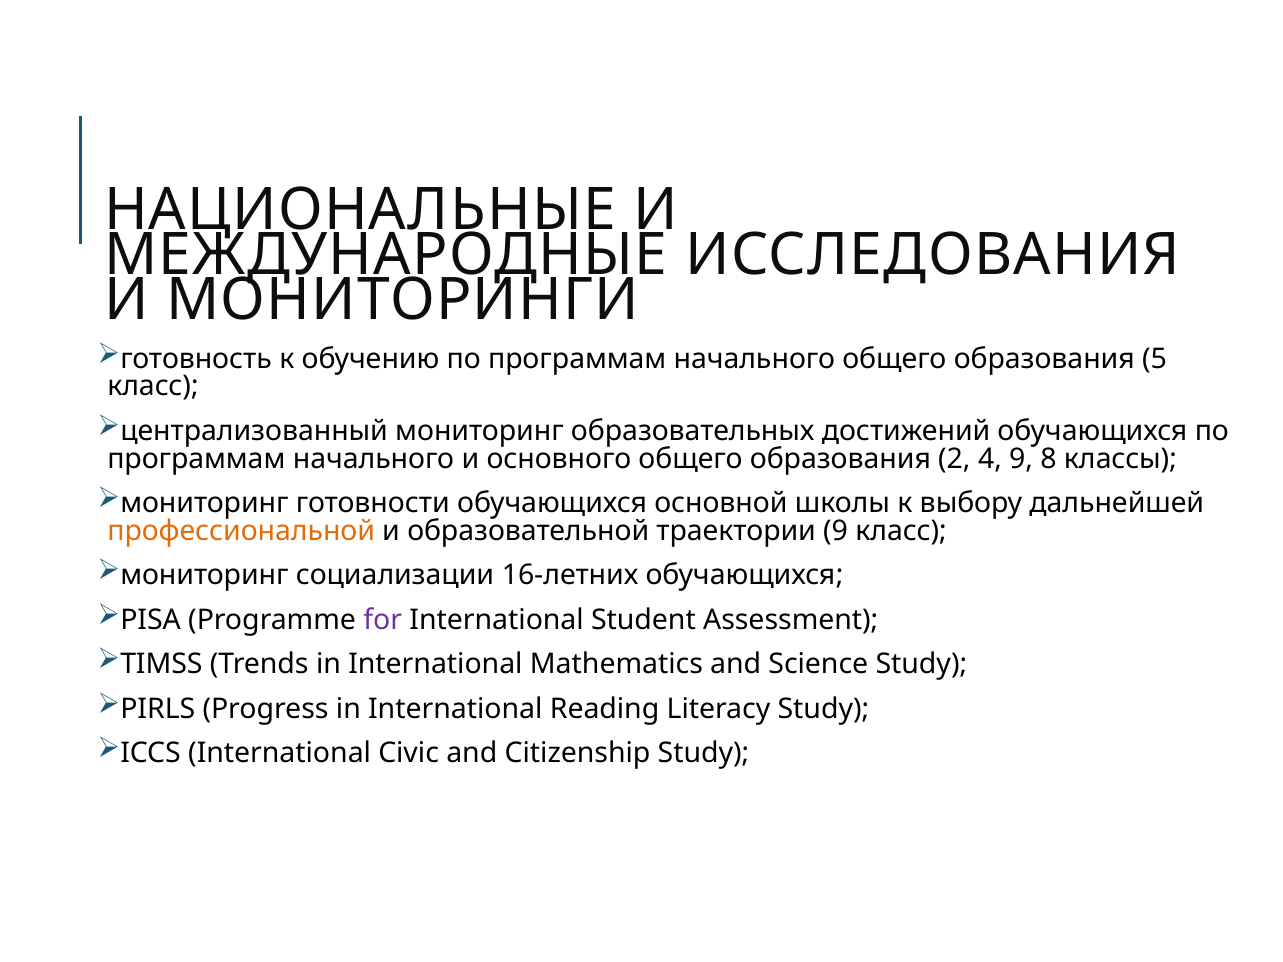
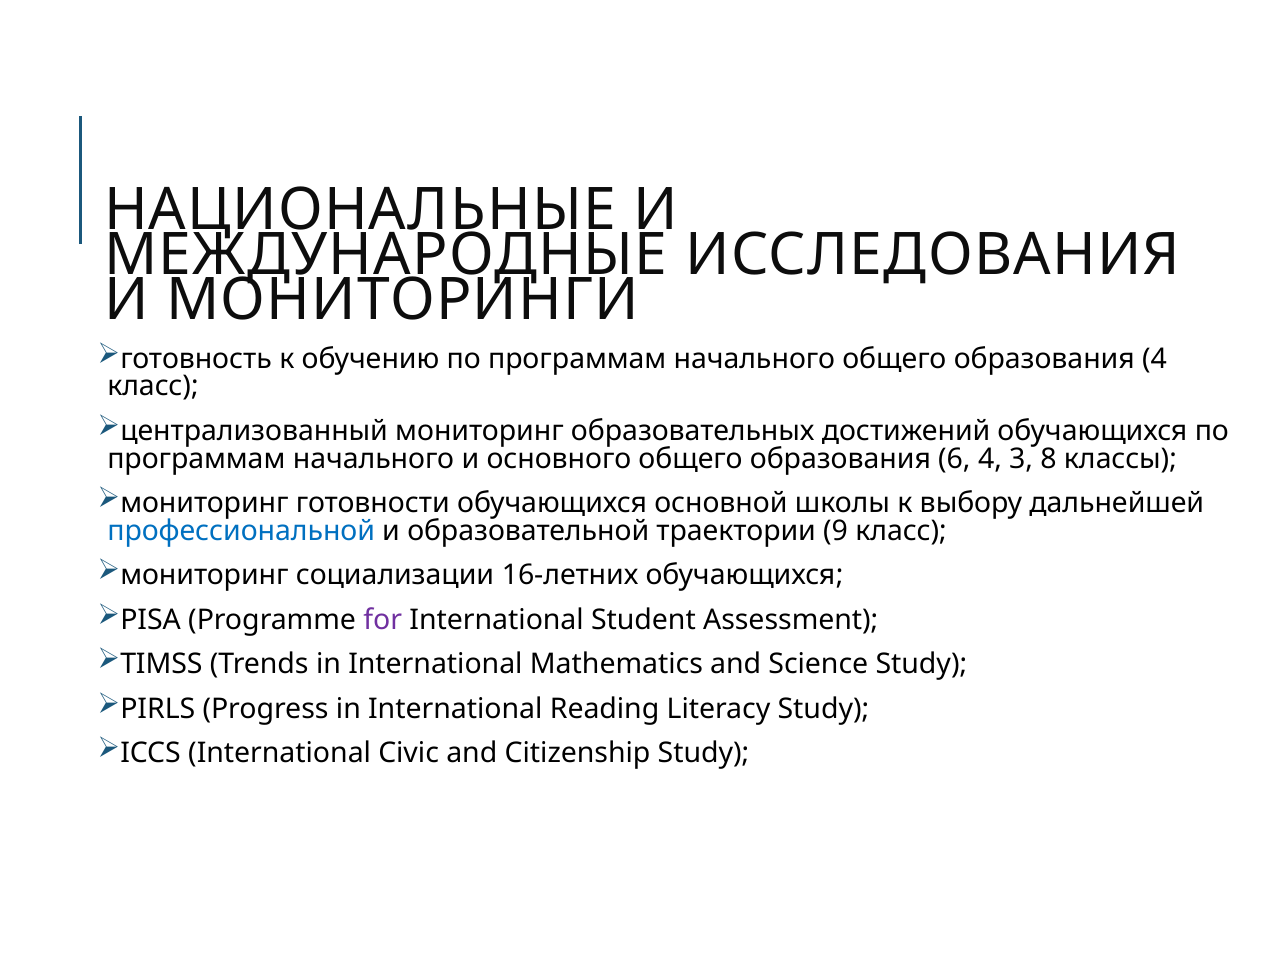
образования 5: 5 -> 4
2: 2 -> 6
4 9: 9 -> 3
профессиональной colour: orange -> blue
